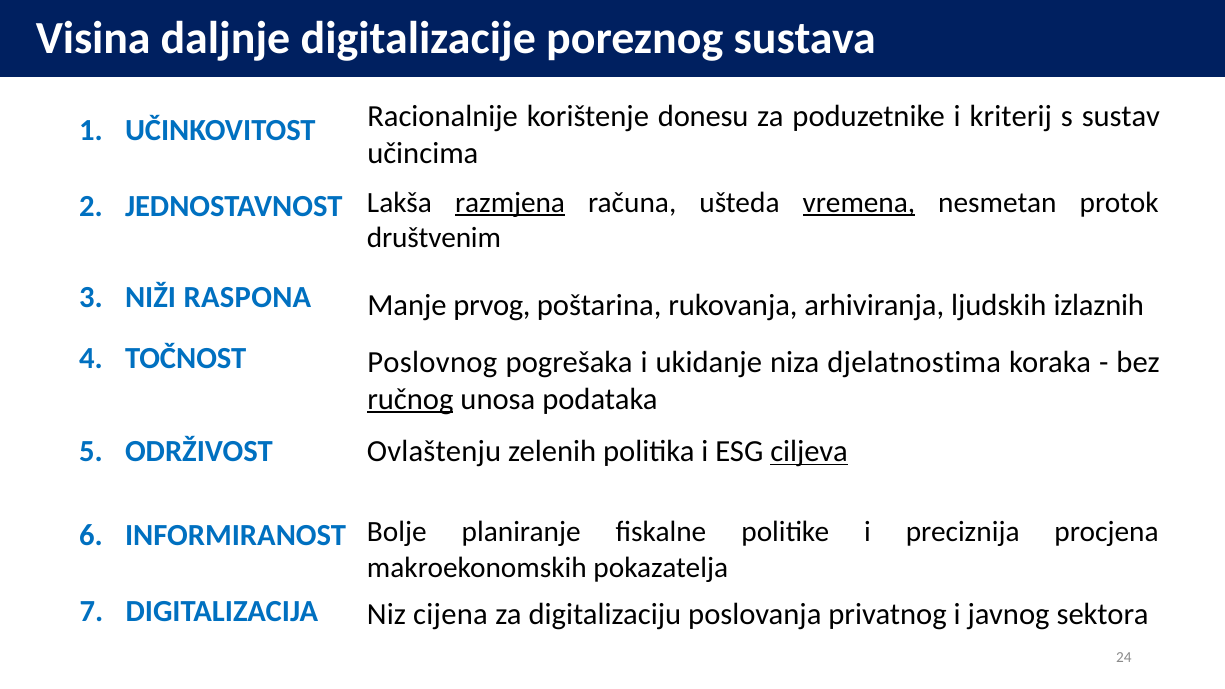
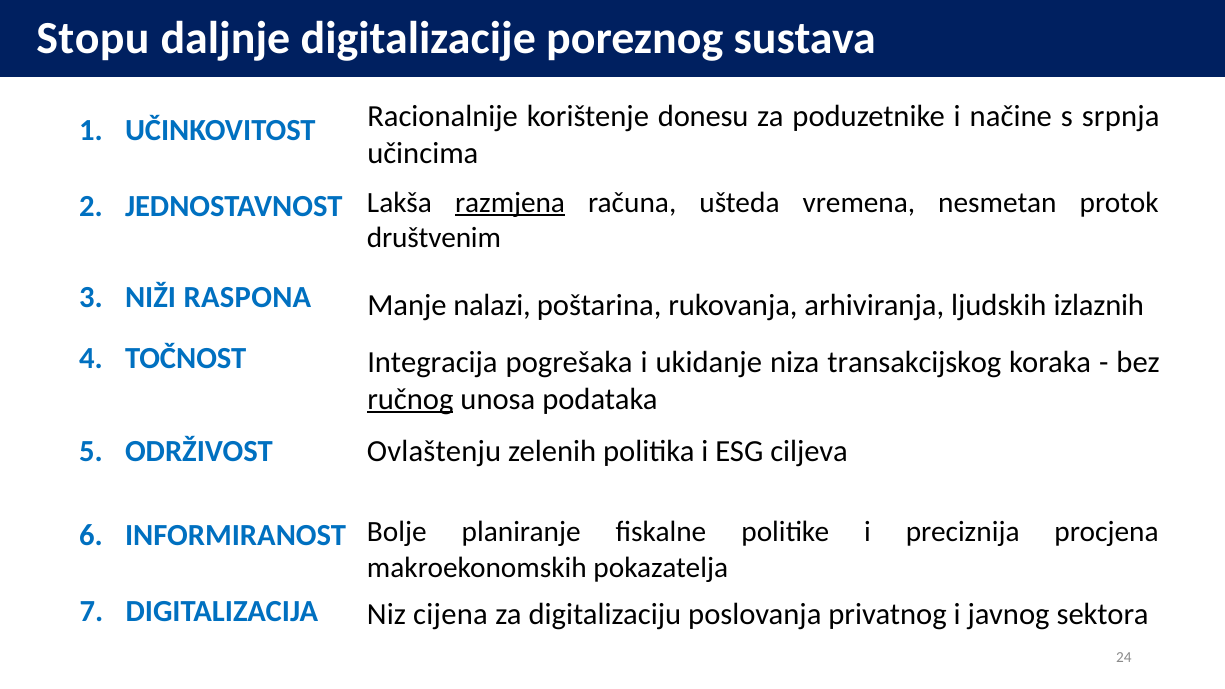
Visina: Visina -> Stopu
kriterij: kriterij -> načine
sustav: sustav -> srpnja
vremena underline: present -> none
prvog: prvog -> nalazi
Poslovnog: Poslovnog -> Integracija
djelatnostima: djelatnostima -> transakcijskog
ciljeva underline: present -> none
